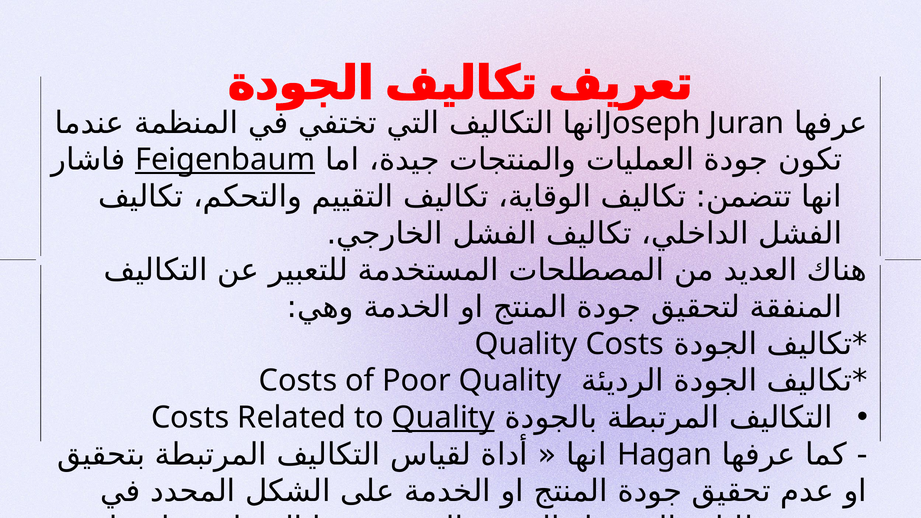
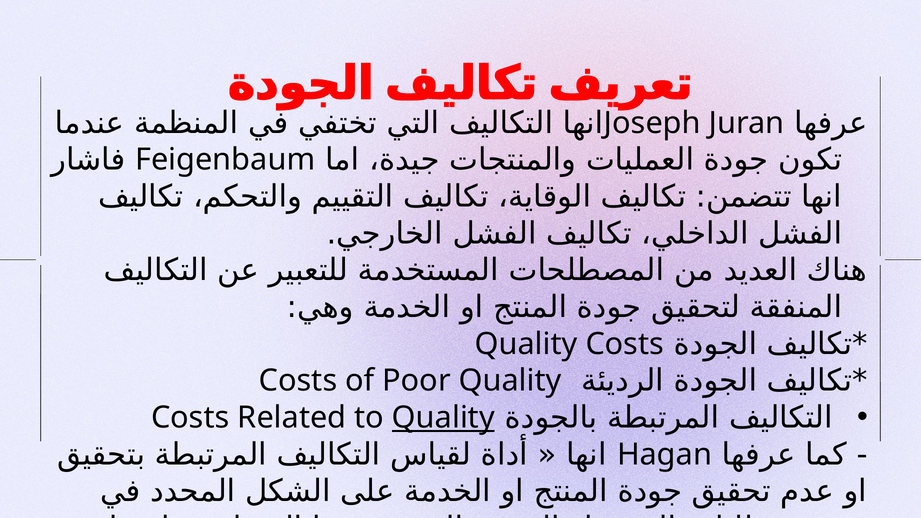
Feigenbaum underline: present -> none
